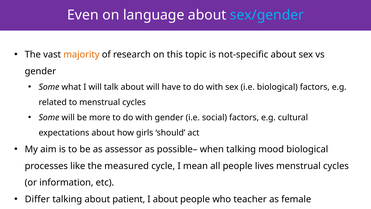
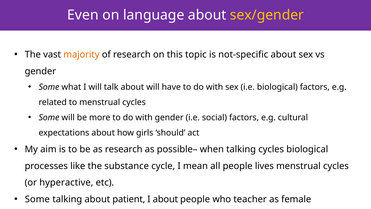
sex/gender colour: light blue -> yellow
as assessor: assessor -> research
talking mood: mood -> cycles
measured: measured -> substance
information: information -> hyperactive
Differ at (37, 199): Differ -> Some
